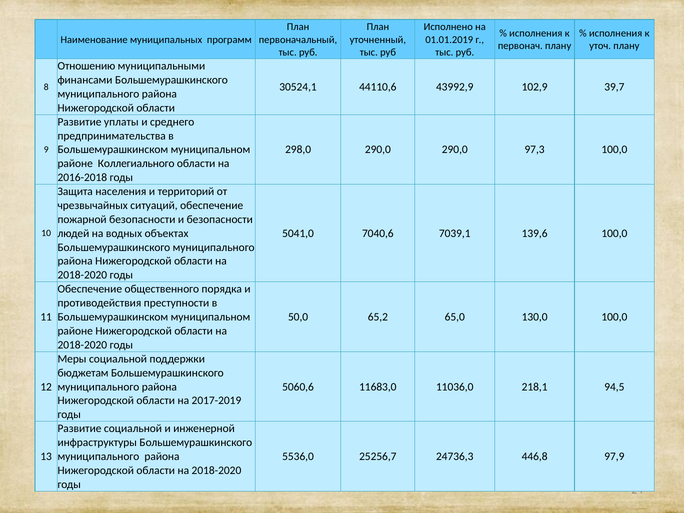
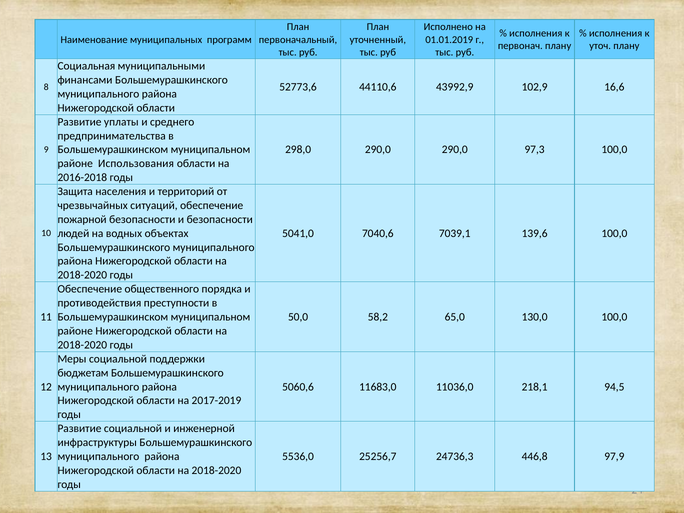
Отношению: Отношению -> Социальная
30524,1: 30524,1 -> 52773,6
39,7: 39,7 -> 16,6
Коллегиального: Коллегиального -> Использования
65,2: 65,2 -> 58,2
